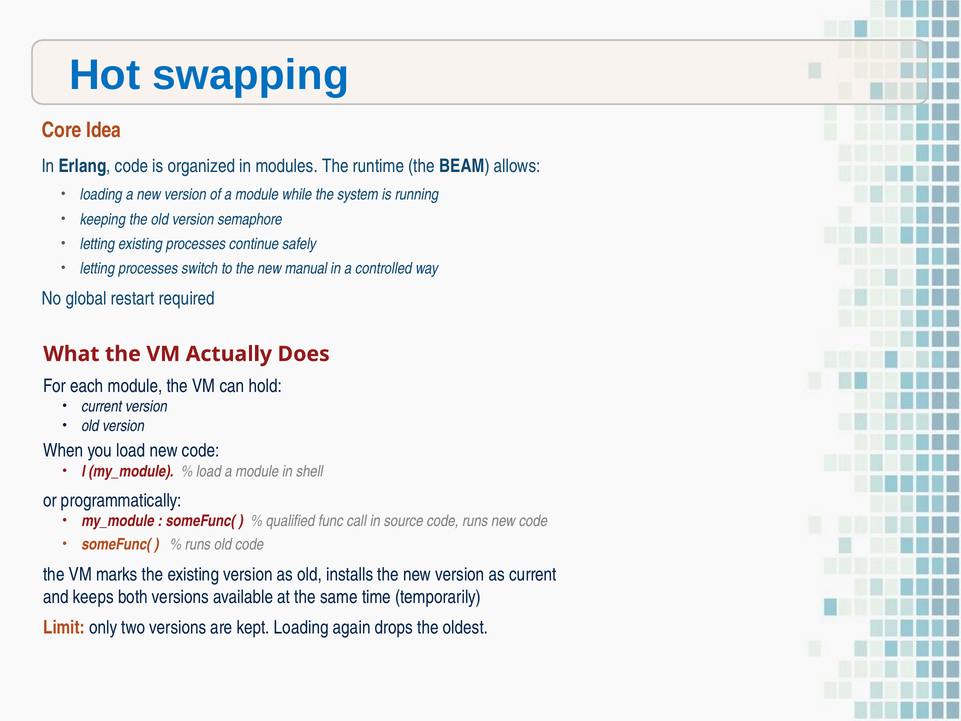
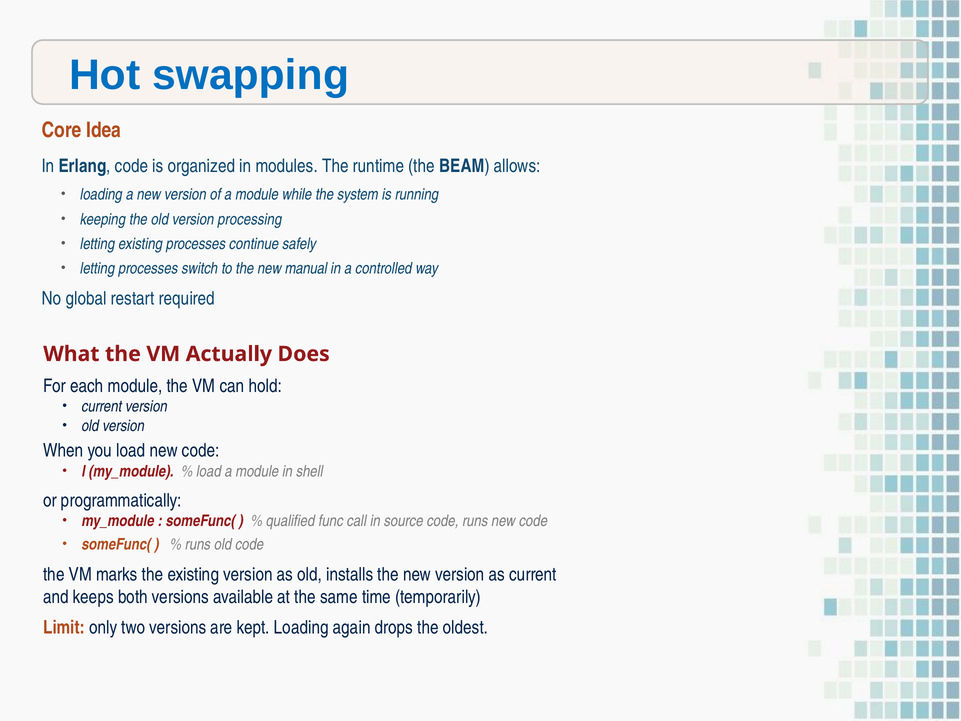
semaphore: semaphore -> processing
